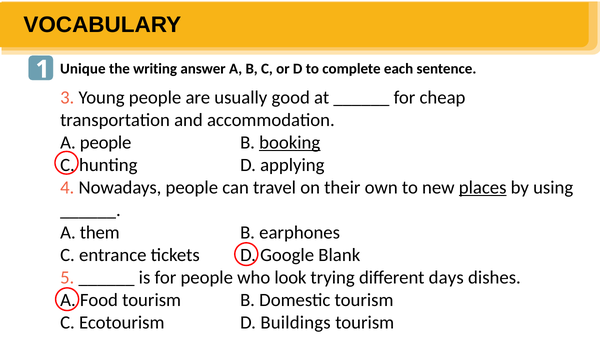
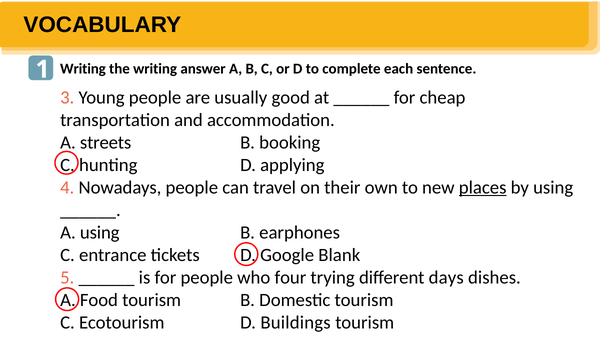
Unique at (83, 69): Unique -> Writing
A people: people -> streets
booking underline: present -> none
A them: them -> using
look: look -> four
